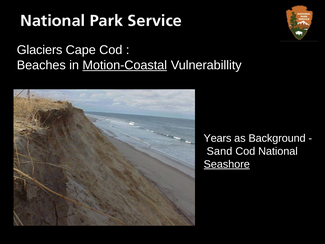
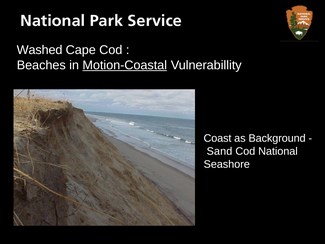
Glaciers: Glaciers -> Washed
Years: Years -> Coast
Seashore underline: present -> none
